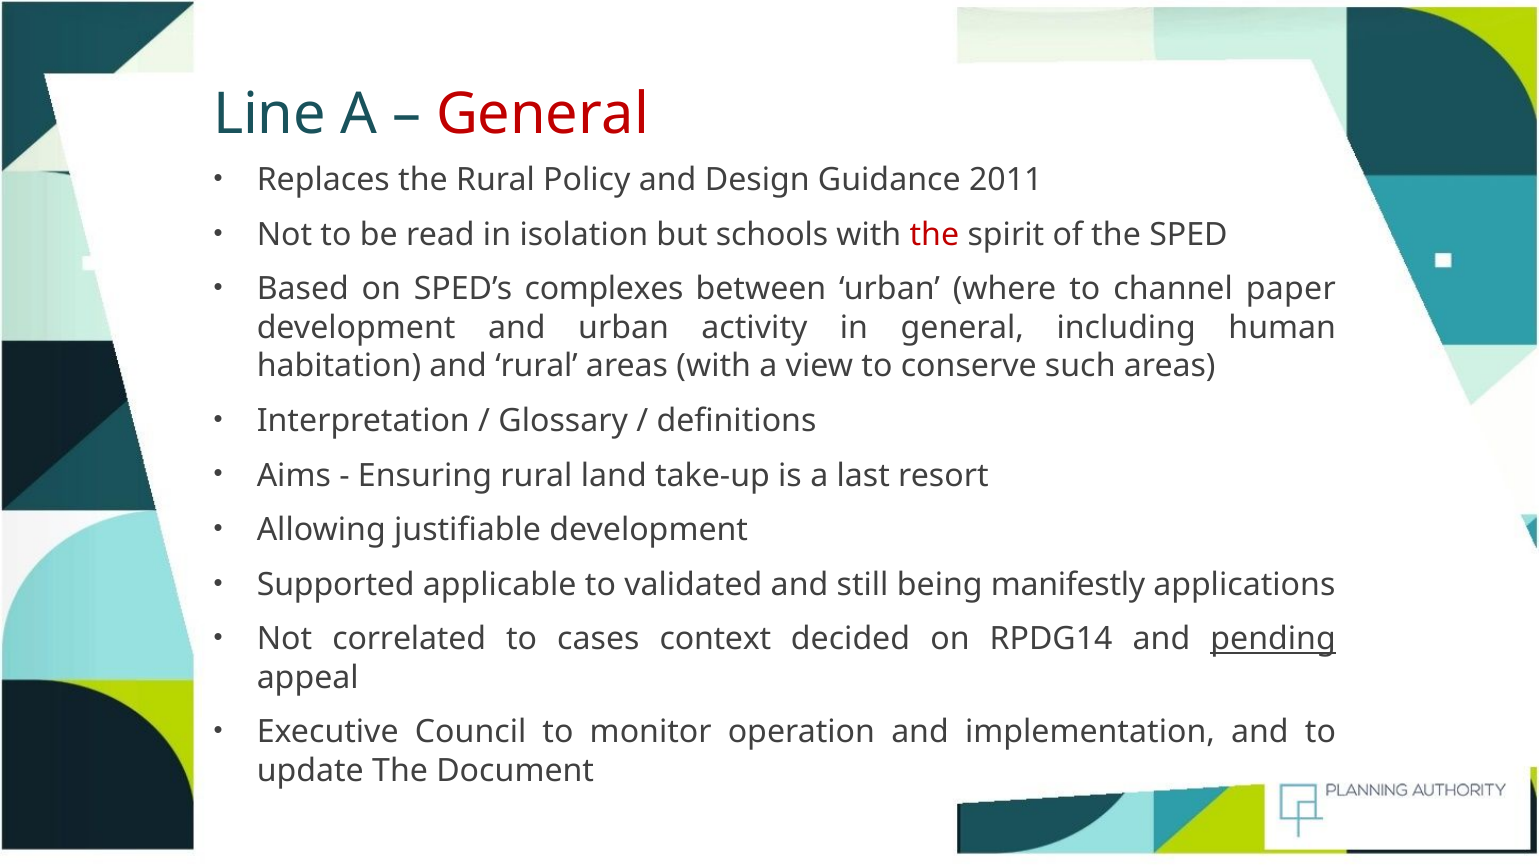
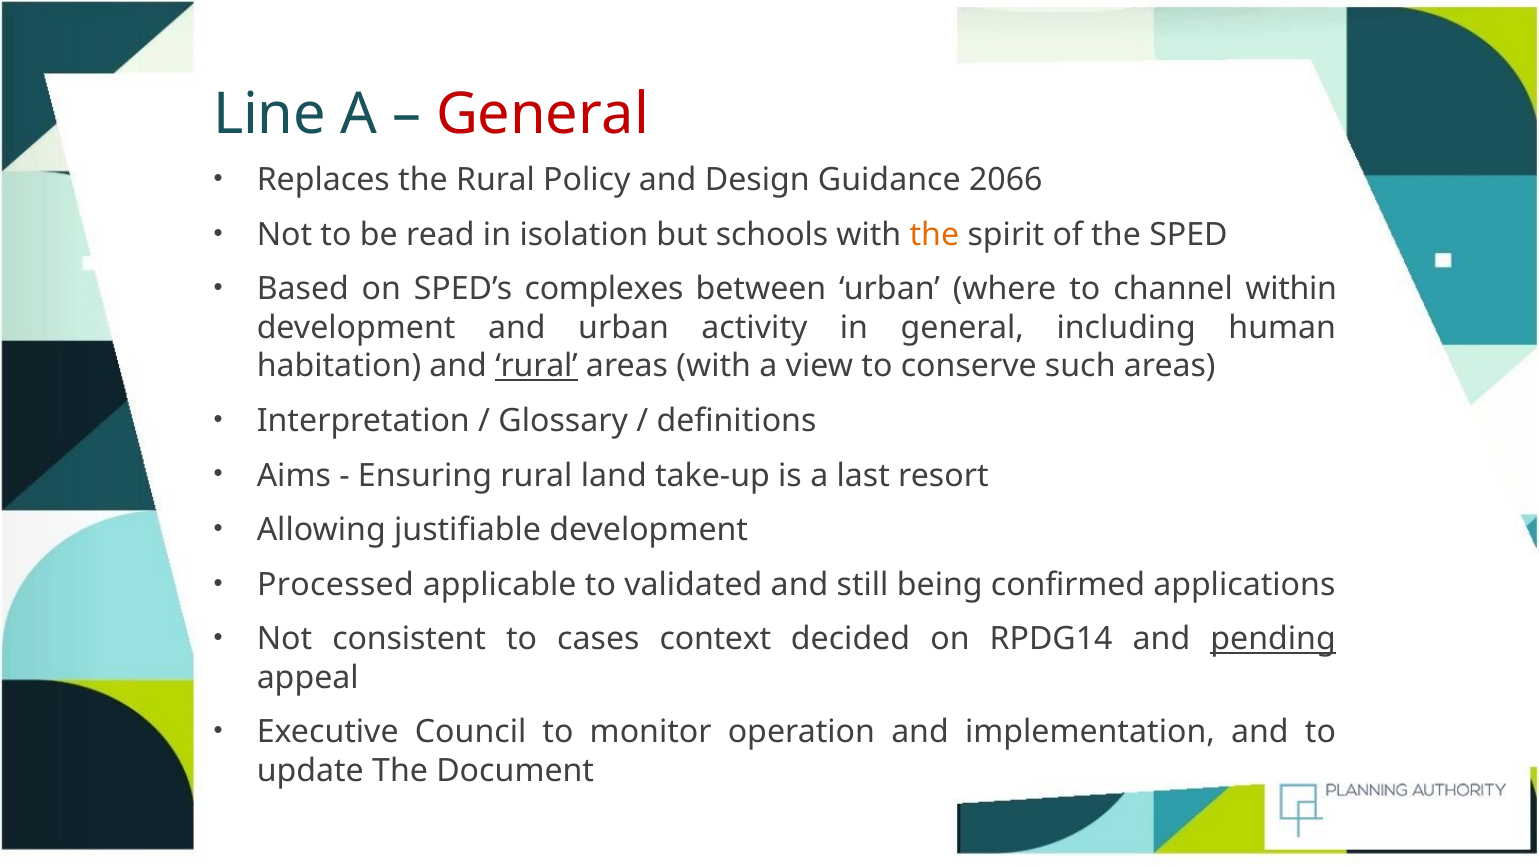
2011: 2011 -> 2066
the at (934, 235) colour: red -> orange
paper: paper -> within
rural at (537, 366) underline: none -> present
Supported: Supported -> Processed
manifestly: manifestly -> confirmed
correlated: correlated -> consistent
